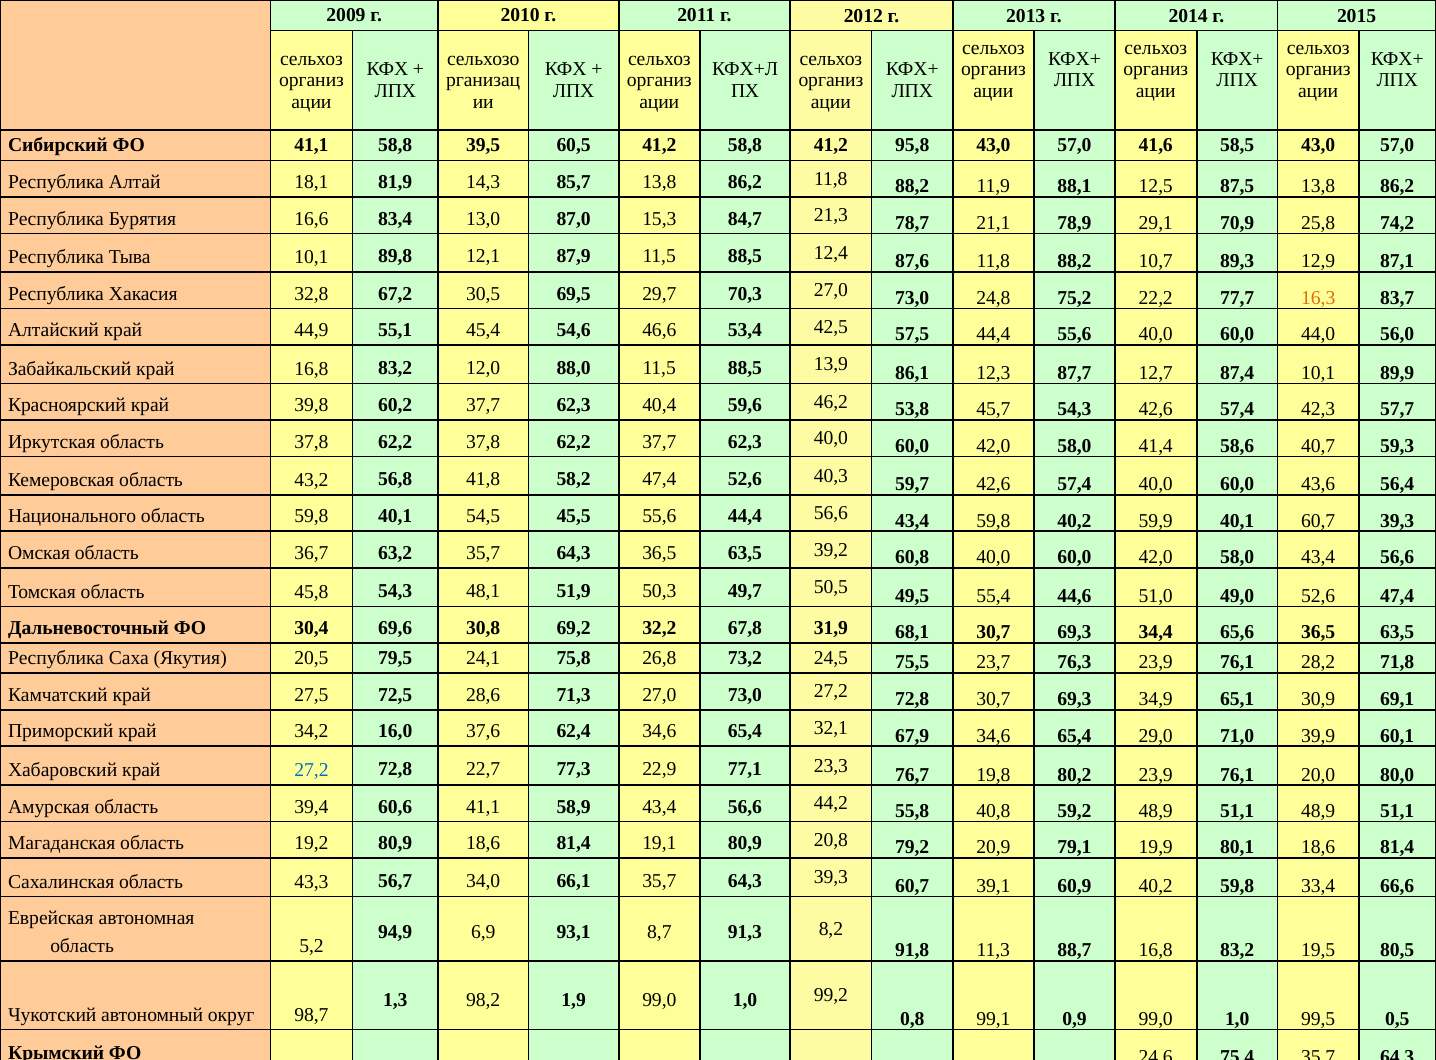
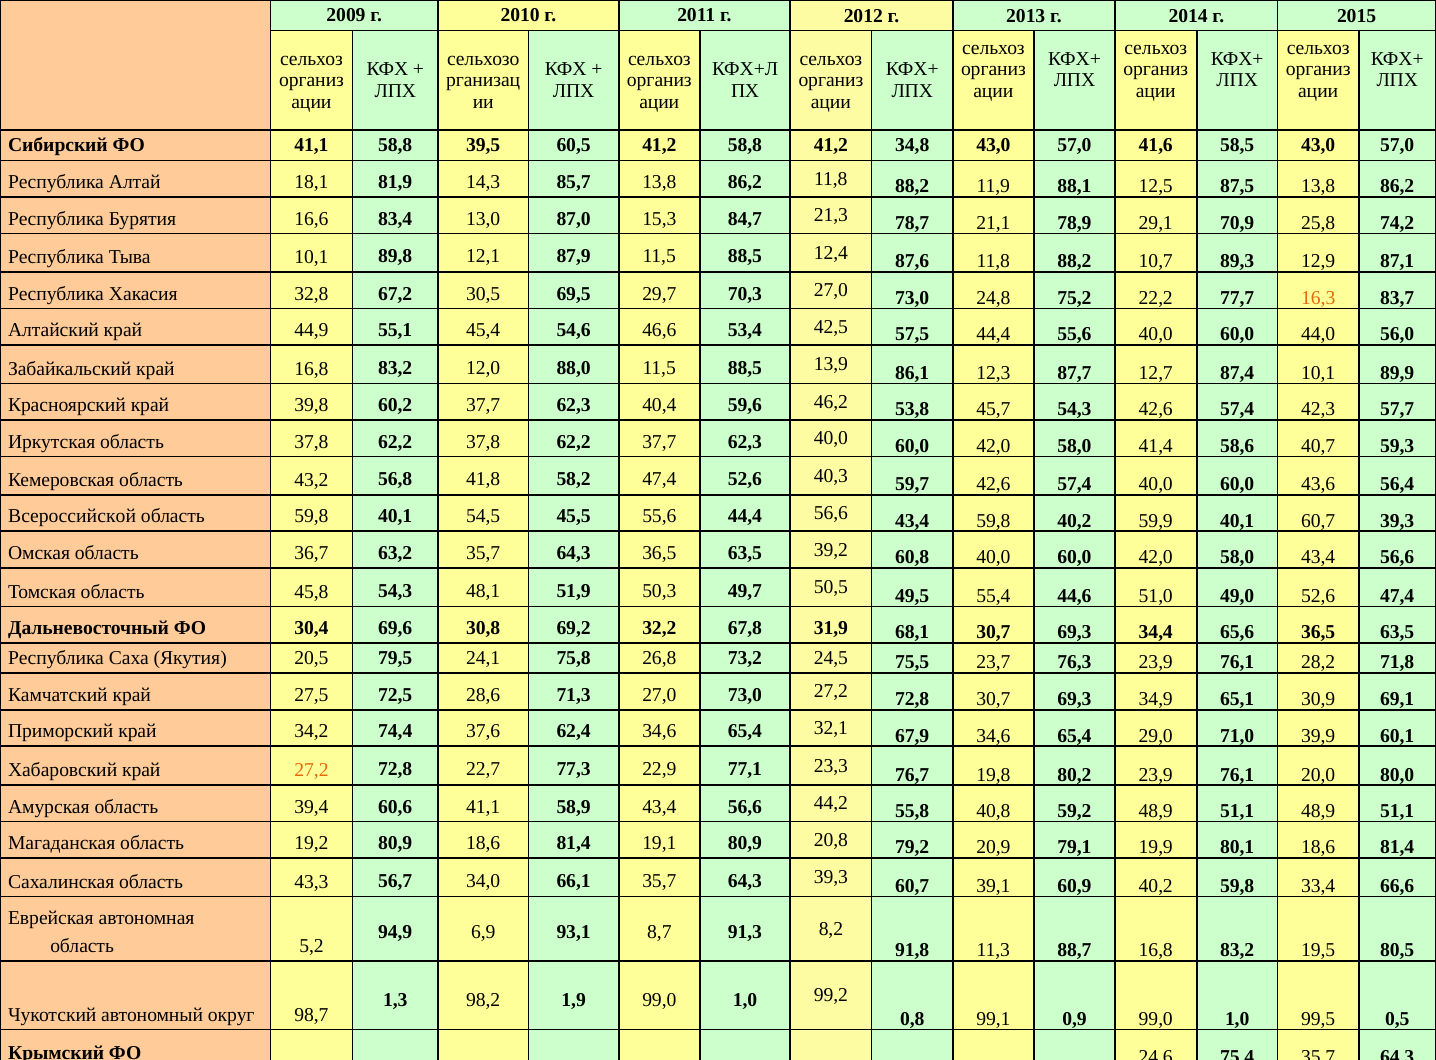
95,8: 95,8 -> 34,8
Национального: Национального -> Всероссийской
16,0: 16,0 -> 74,4
27,2 at (311, 771) colour: blue -> orange
